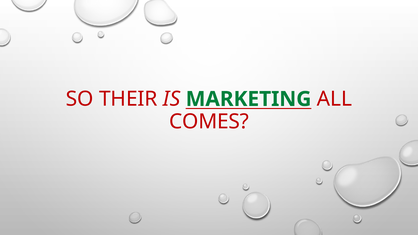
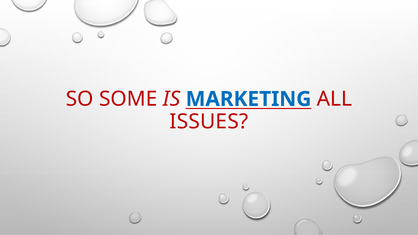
THEIR: THEIR -> SOME
MARKETING colour: green -> blue
COMES: COMES -> ISSUES
